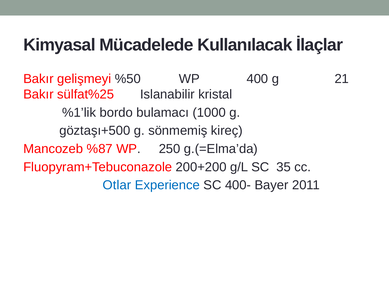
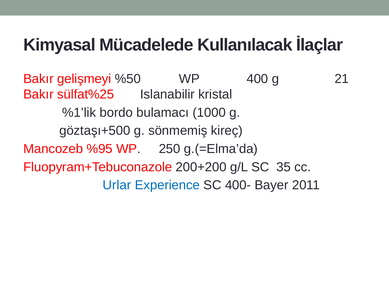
%87: %87 -> %95
Otlar: Otlar -> Urlar
